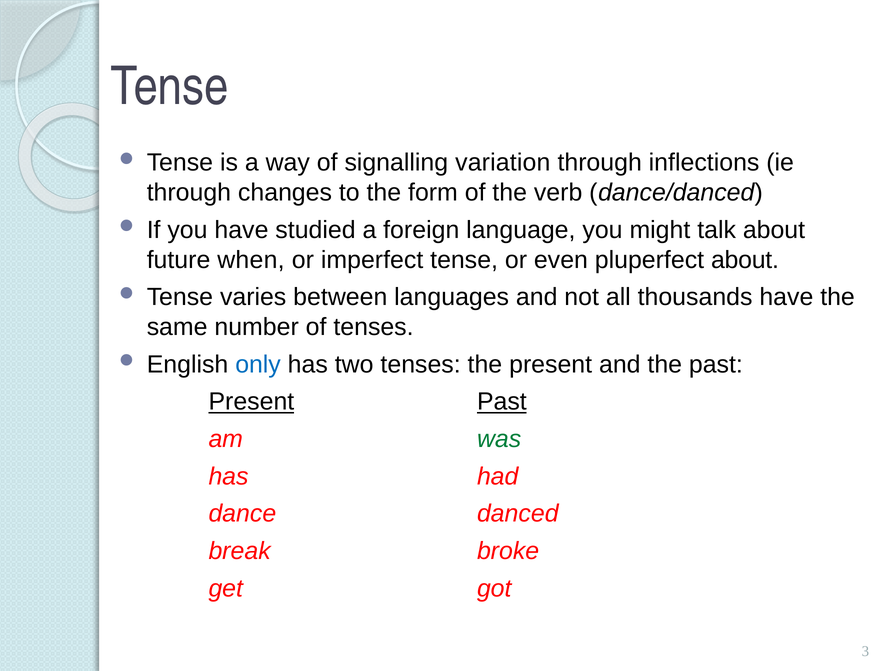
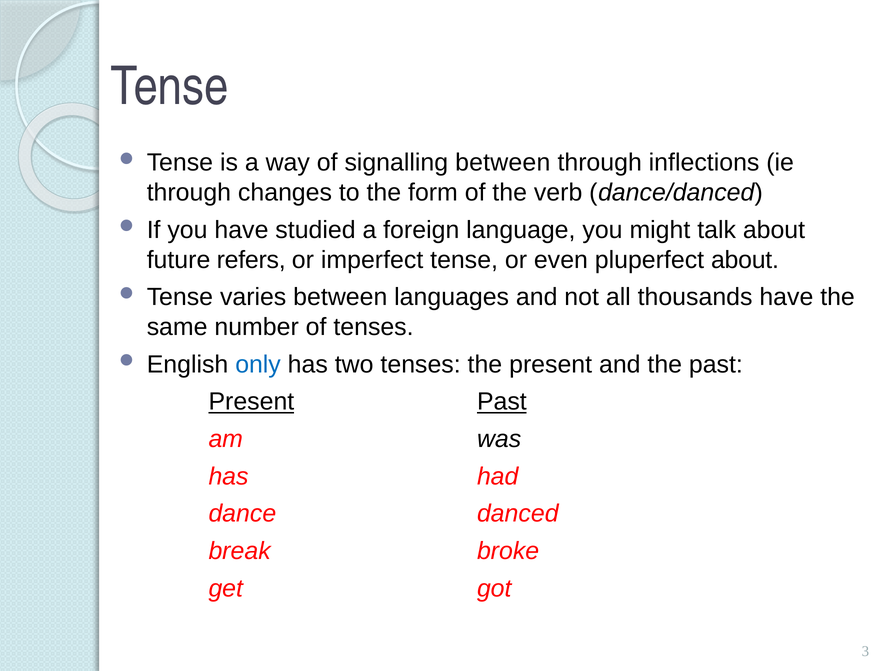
signalling variation: variation -> between
when: when -> refers
was colour: green -> black
